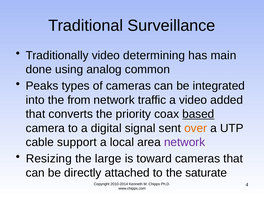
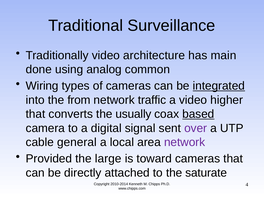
determining: determining -> architecture
Peaks: Peaks -> Wiring
integrated underline: none -> present
added: added -> higher
priority: priority -> usually
over colour: orange -> purple
support: support -> general
Resizing: Resizing -> Provided
